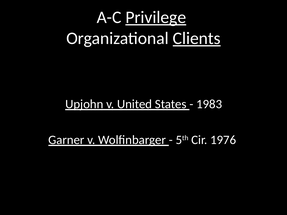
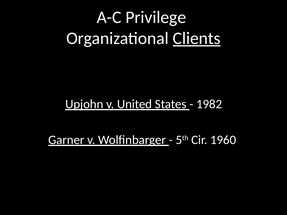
Privilege underline: present -> none
1983: 1983 -> 1982
1976: 1976 -> 1960
